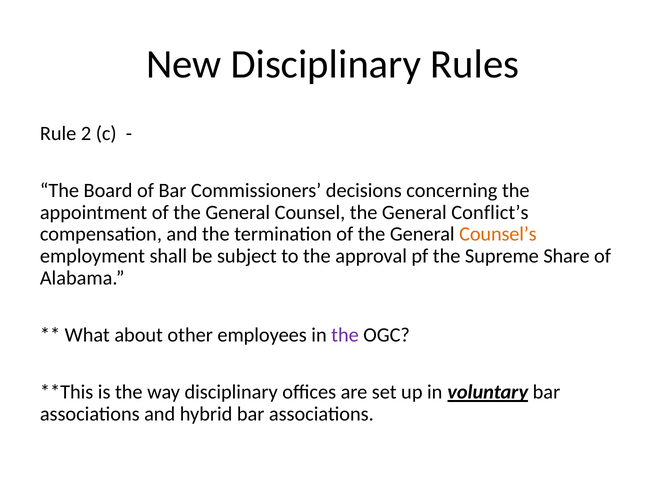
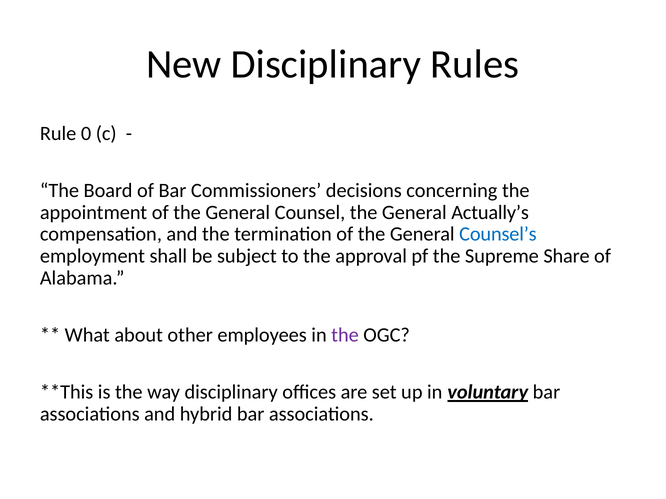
2: 2 -> 0
Conflict’s: Conflict’s -> Actually’s
Counsel’s colour: orange -> blue
